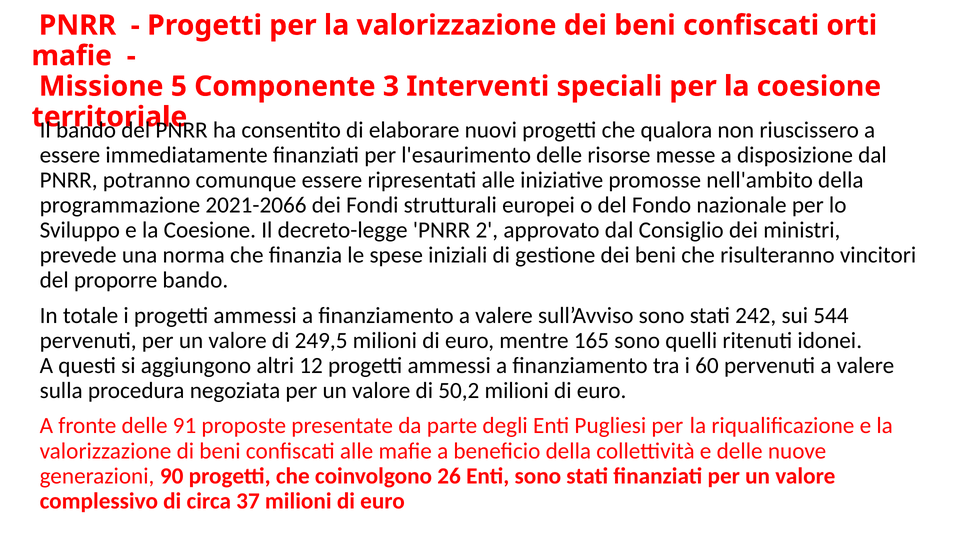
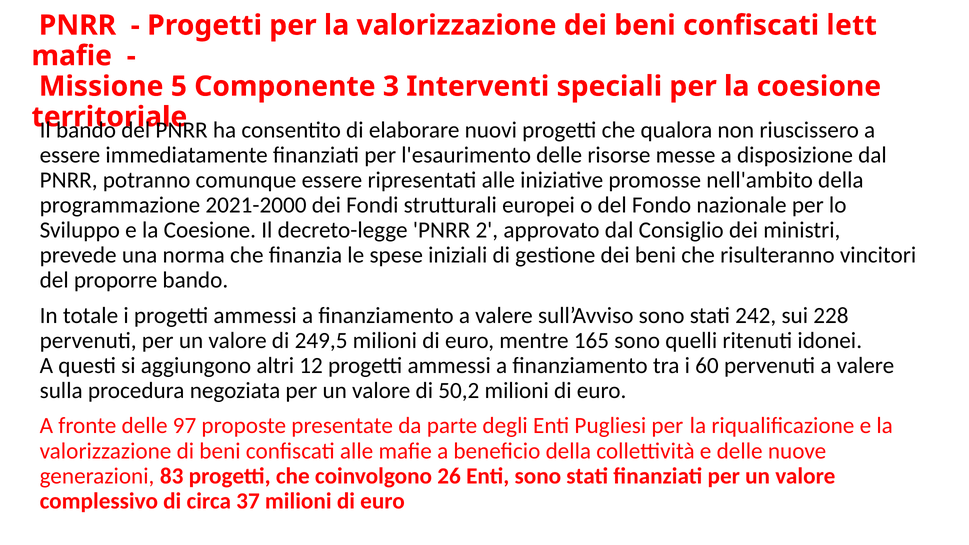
orti: orti -> lett
2021-2066: 2021-2066 -> 2021-2000
544: 544 -> 228
91: 91 -> 97
90: 90 -> 83
